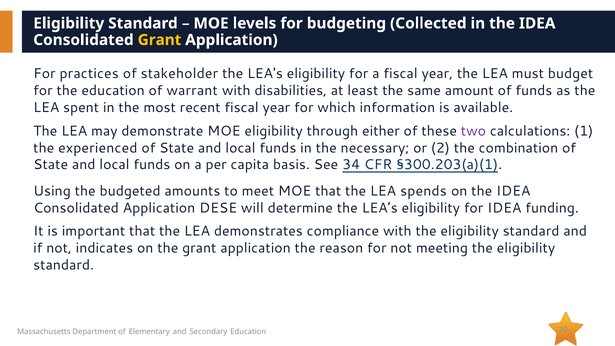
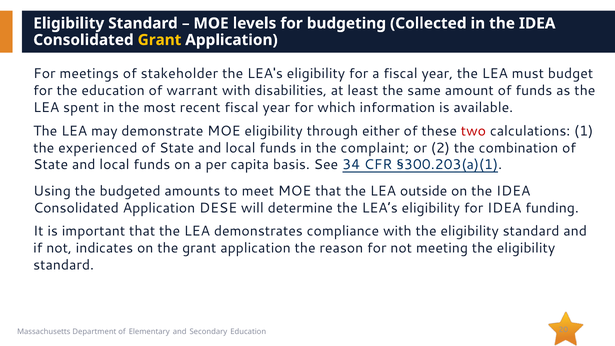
practices: practices -> meetings
two colour: purple -> red
necessary: necessary -> complaint
spends: spends -> outside
